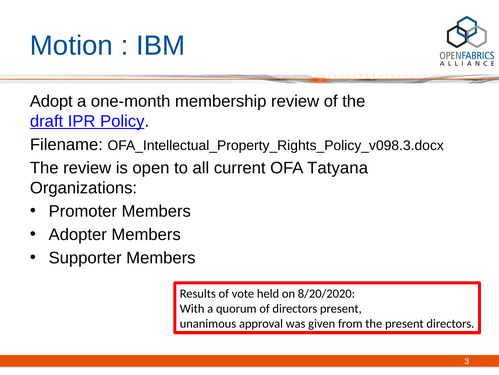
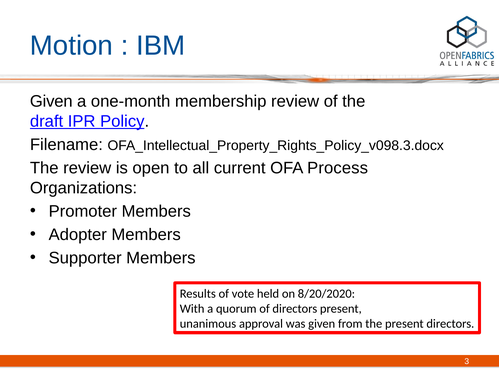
Adopt at (51, 101): Adopt -> Given
Tatyana: Tatyana -> Process
